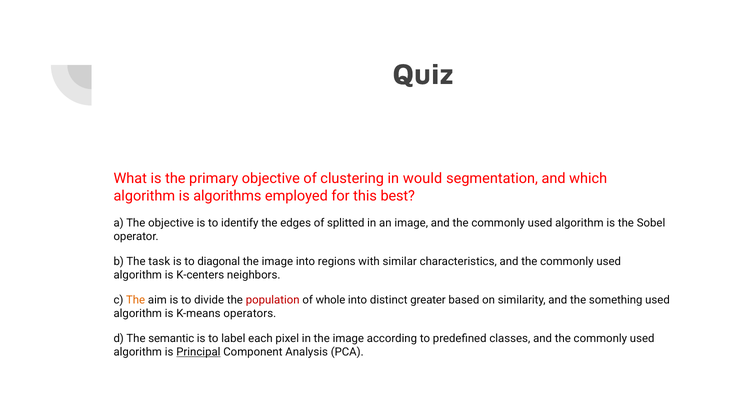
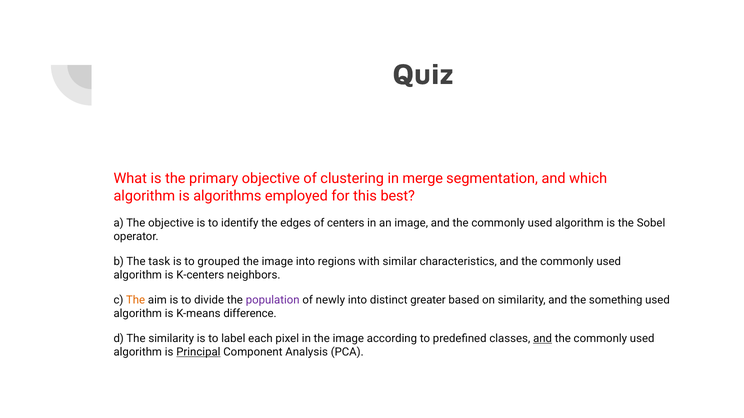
would: would -> merge
splitted: splitted -> centers
diagonal: diagonal -> grouped
population colour: red -> purple
whole: whole -> newly
operators: operators -> difference
The semantic: semantic -> similarity
and at (543, 339) underline: none -> present
